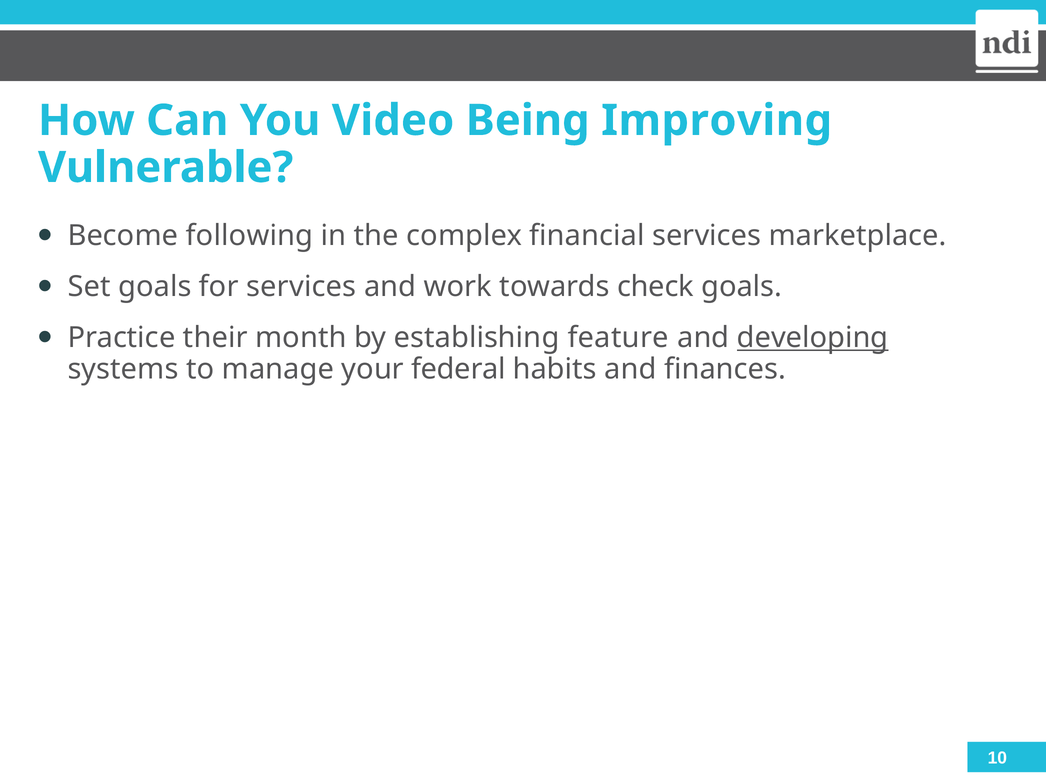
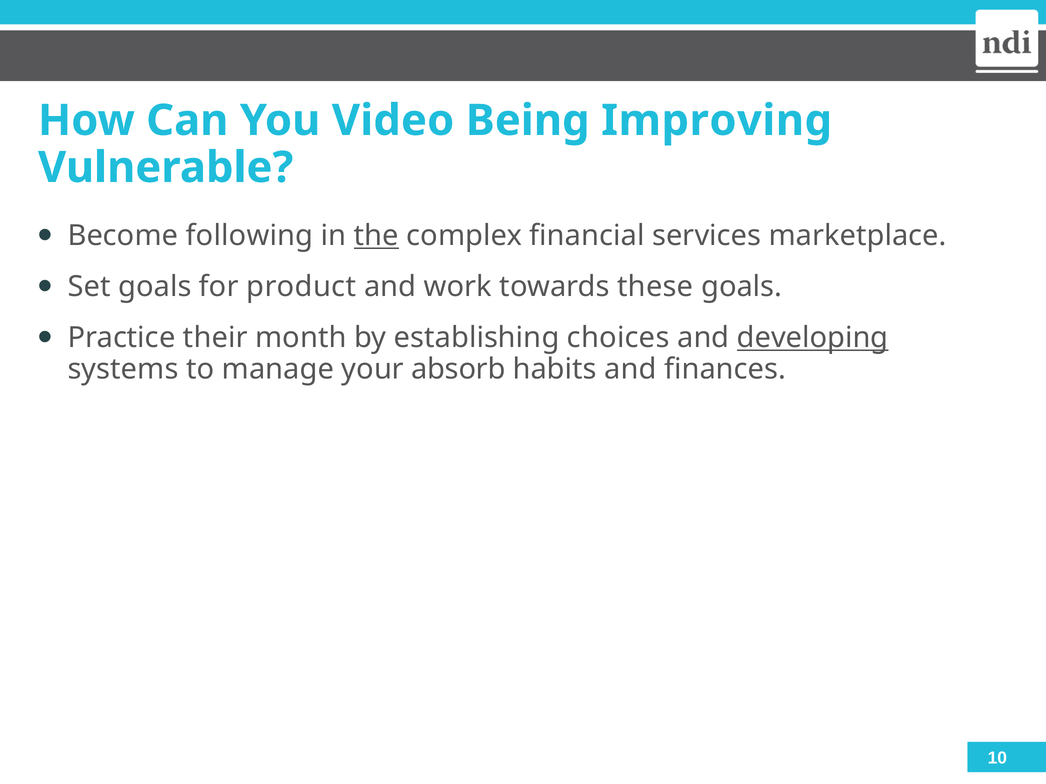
the underline: none -> present
for services: services -> product
check: check -> these
feature: feature -> choices
federal: federal -> absorb
